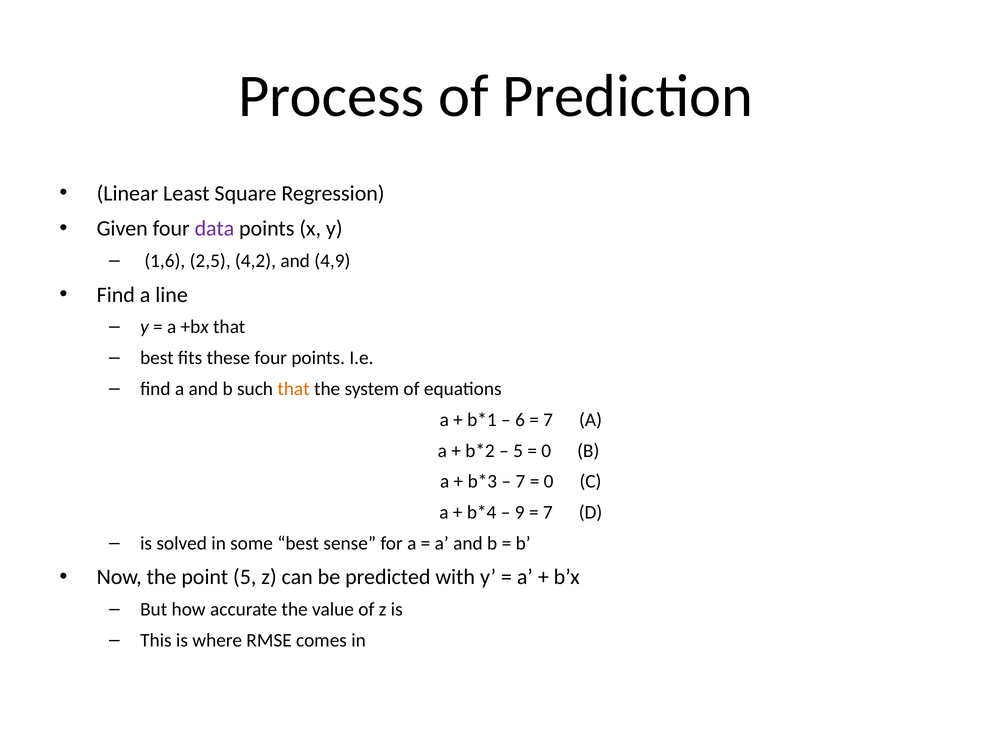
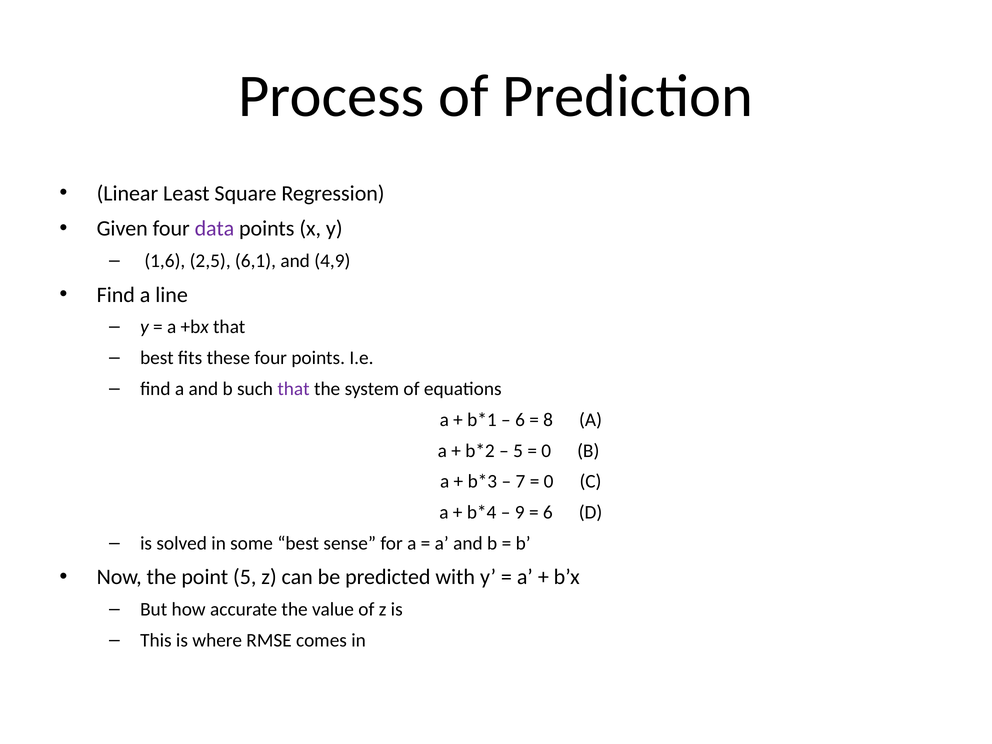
4,2: 4,2 -> 6,1
that at (294, 389) colour: orange -> purple
7 at (548, 420): 7 -> 8
7 at (548, 512): 7 -> 6
